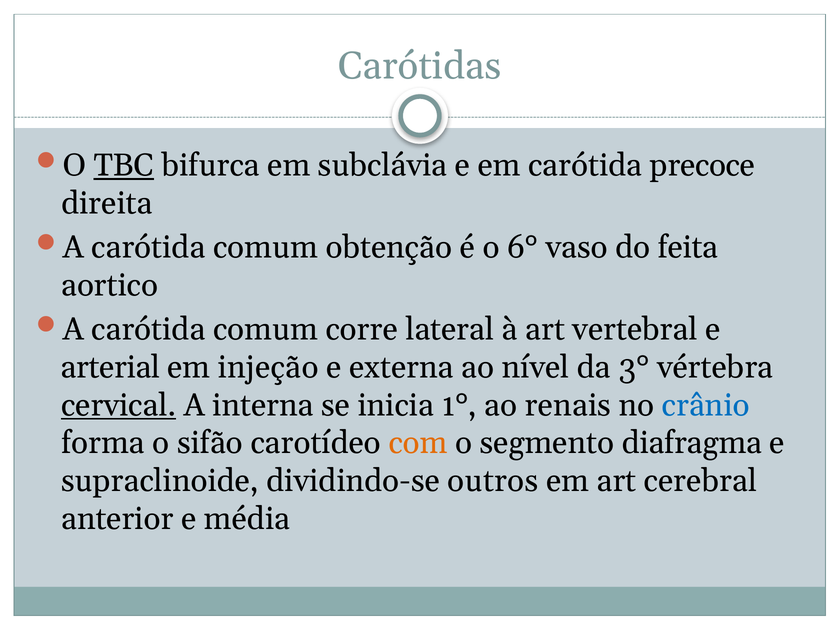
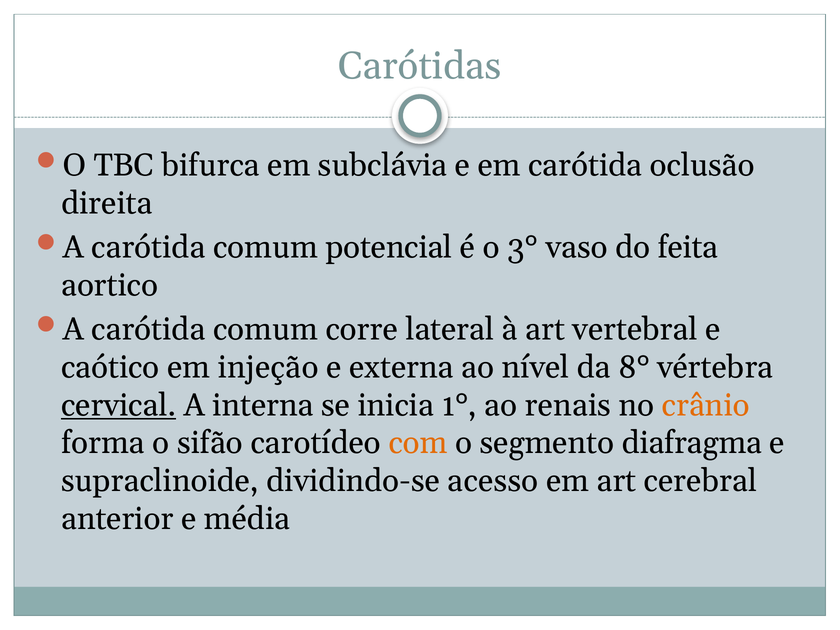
TBC underline: present -> none
precoce: precoce -> oclusão
obtenção: obtenção -> potencial
6°: 6° -> 3°
arterial: arterial -> caótico
3°: 3° -> 8°
crânio colour: blue -> orange
outros: outros -> acesso
